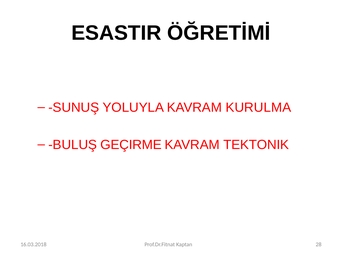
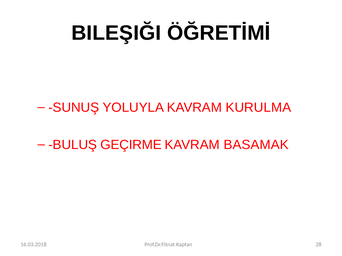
ESASTIR: ESASTIR -> BILEŞIĞI
TEKTONIK: TEKTONIK -> BASAMAK
